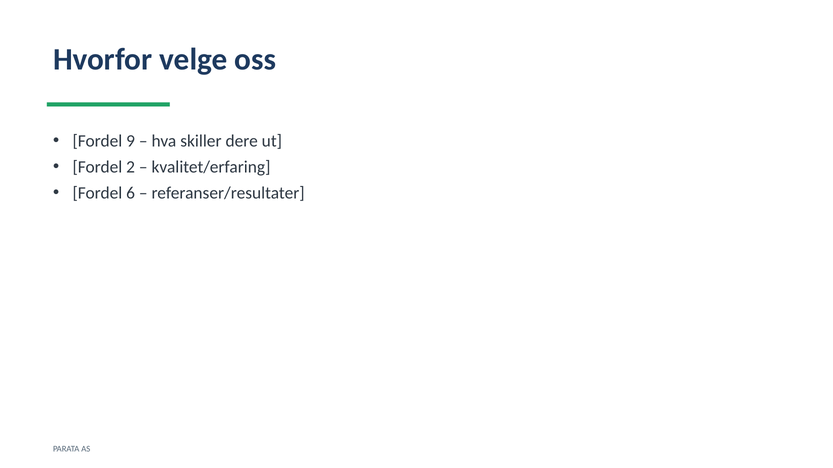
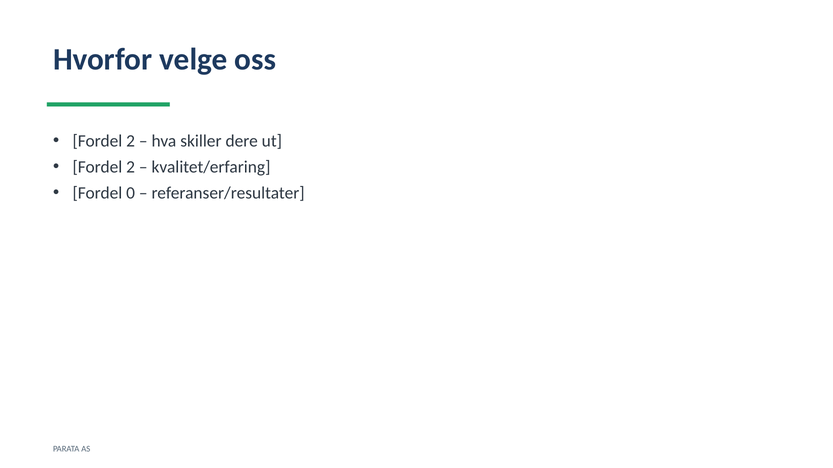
9 at (131, 141): 9 -> 2
6: 6 -> 0
